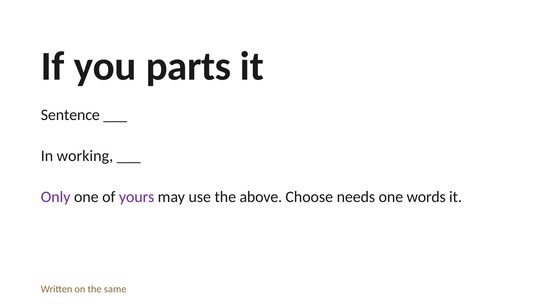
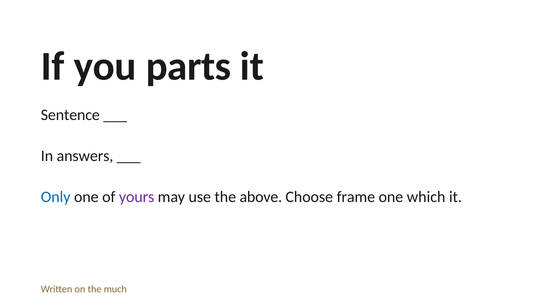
working: working -> answers
Only colour: purple -> blue
needs: needs -> frame
words: words -> which
same: same -> much
